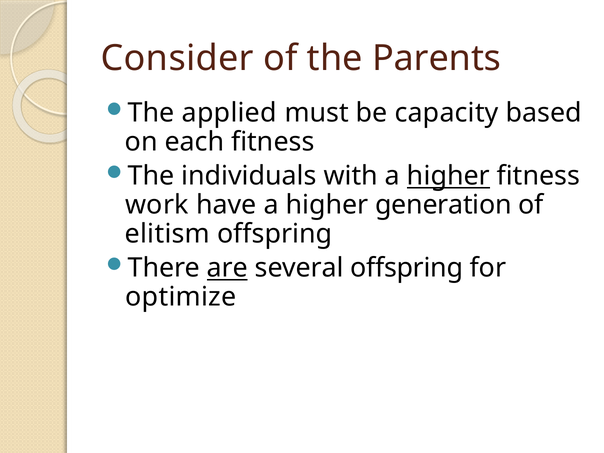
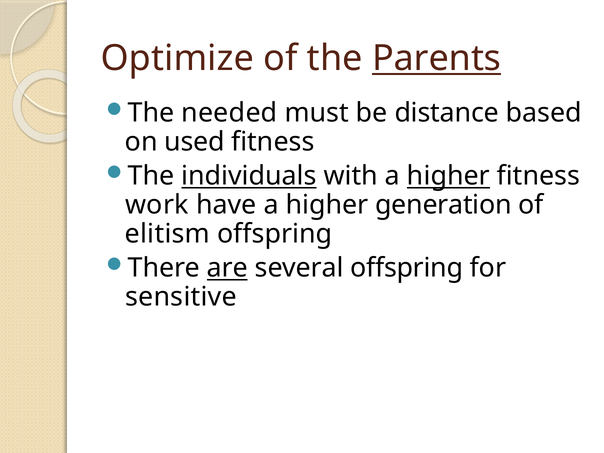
Consider: Consider -> Optimize
Parents underline: none -> present
applied: applied -> needed
capacity: capacity -> distance
each: each -> used
individuals underline: none -> present
optimize: optimize -> sensitive
